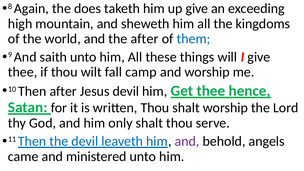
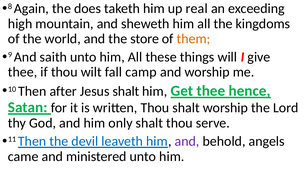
up give: give -> real
the after: after -> store
them colour: blue -> orange
Jesus devil: devil -> shalt
